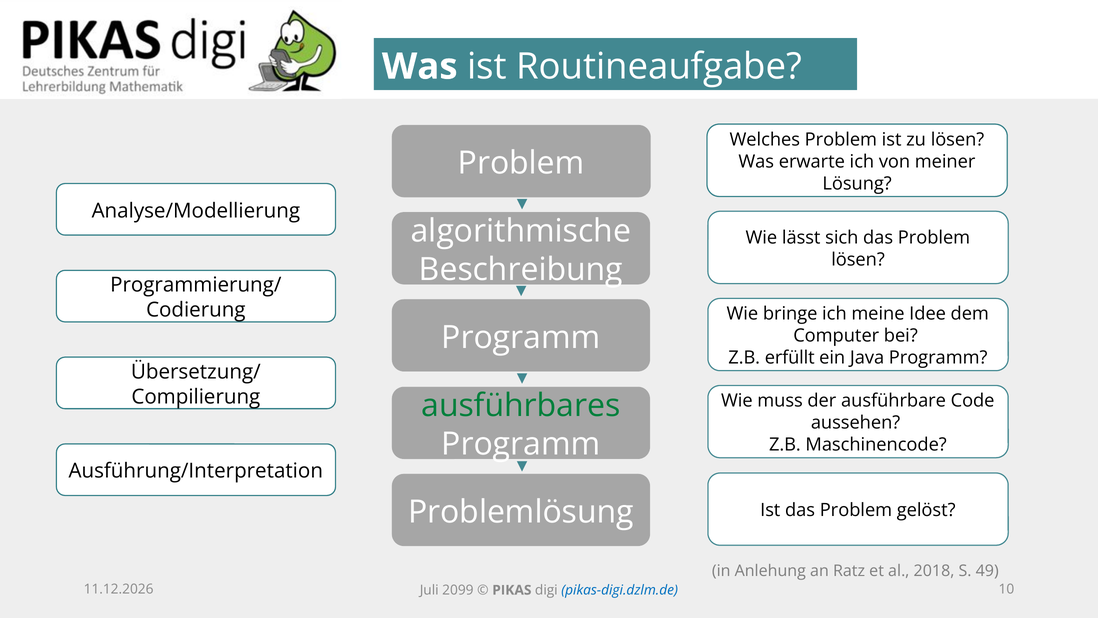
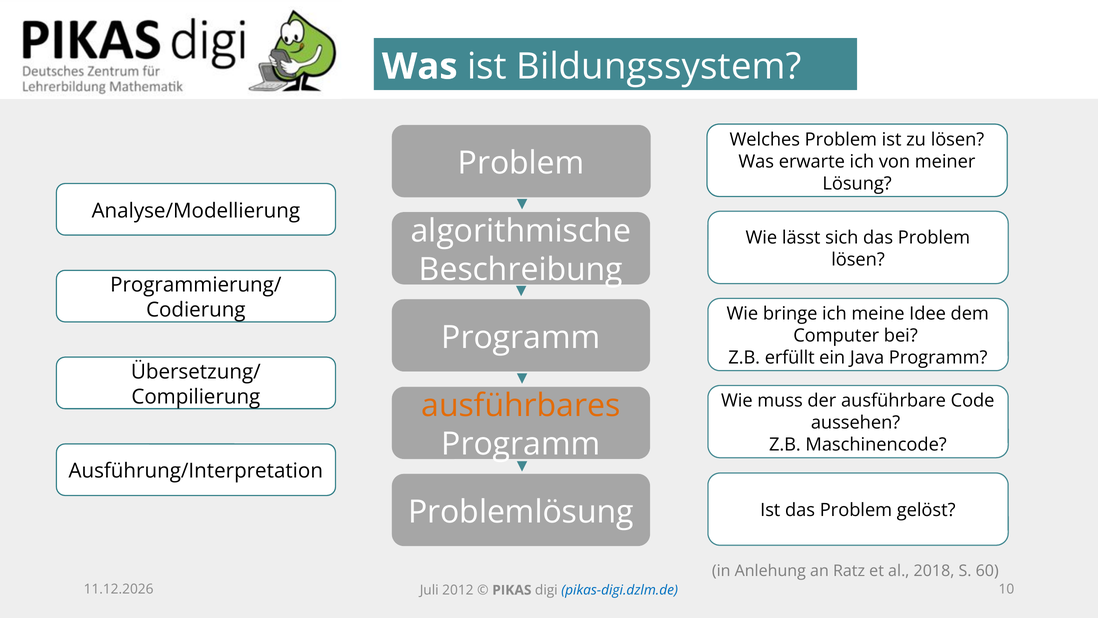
Routineaufgabe: Routineaufgabe -> Bildungssystem
ausführbares colour: green -> orange
49: 49 -> 60
2099: 2099 -> 2012
